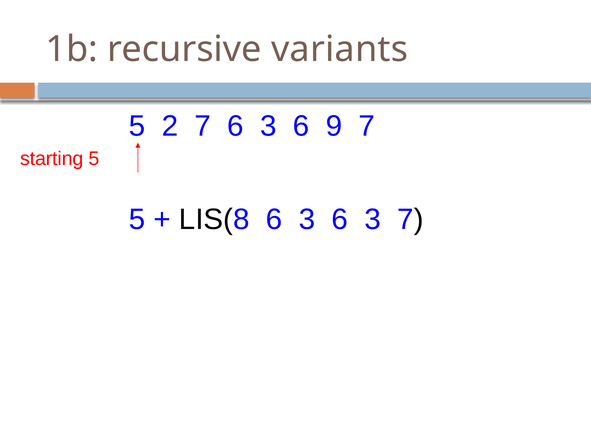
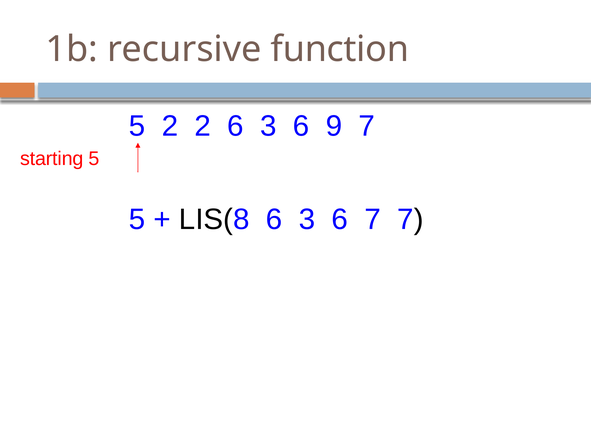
variants: variants -> function
2 7: 7 -> 2
3 6 3: 3 -> 7
